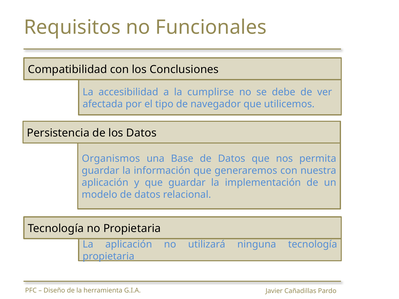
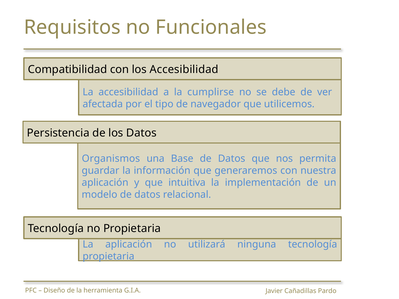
los Conclusiones: Conclusiones -> Accesibilidad
que guardar: guardar -> intuitiva
